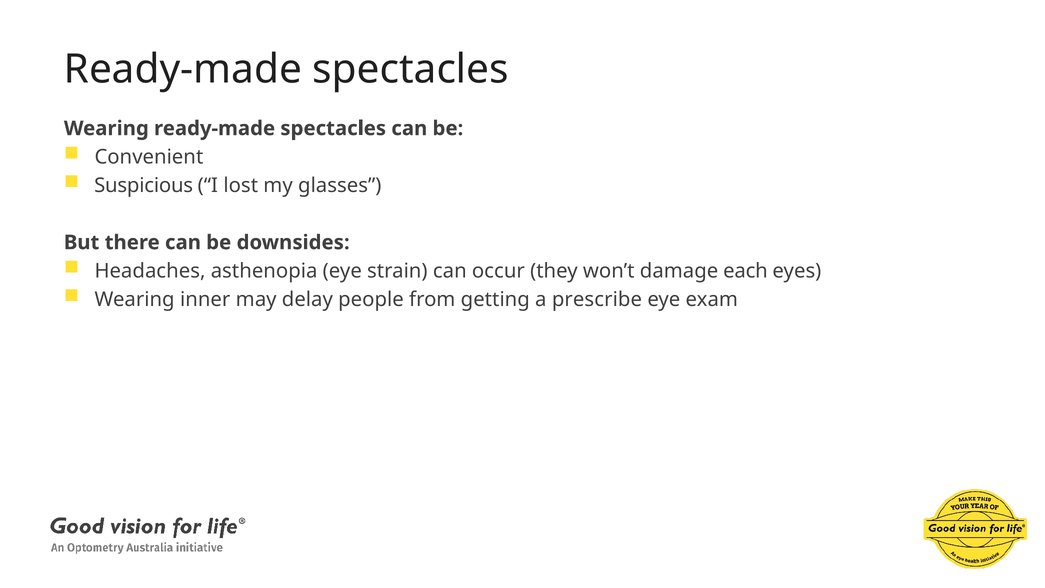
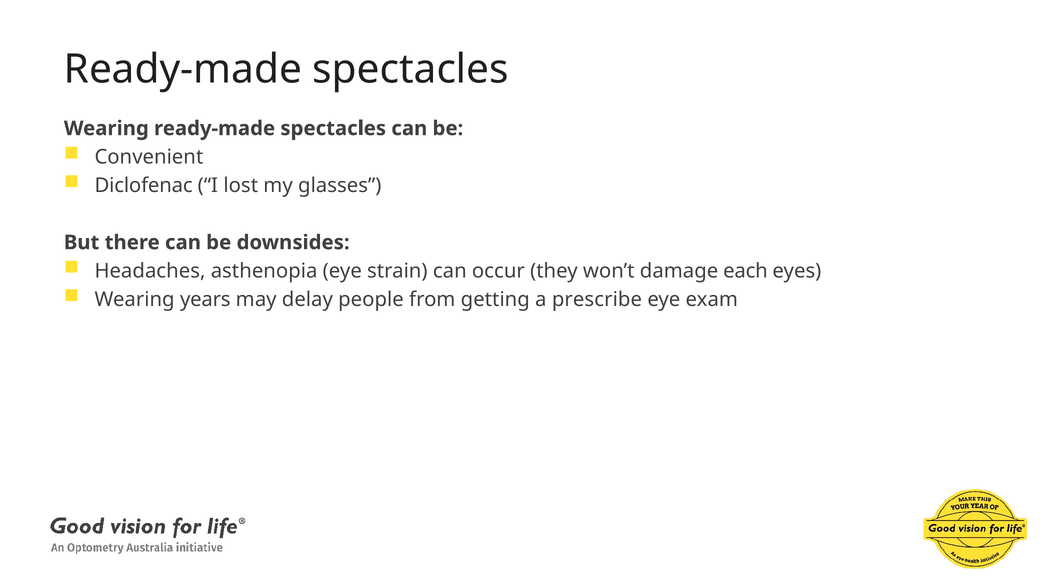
Suspicious: Suspicious -> Diclofenac
inner: inner -> years
